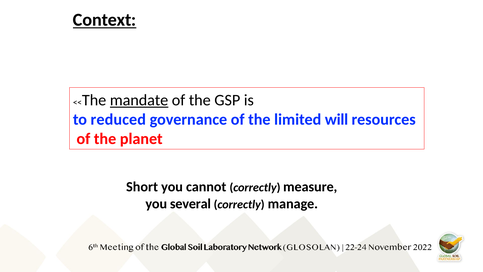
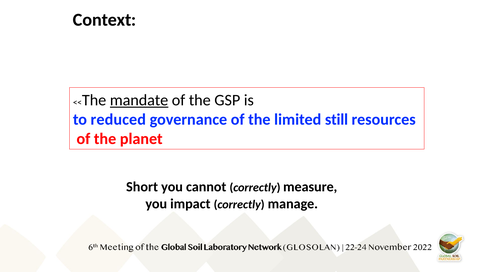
Context underline: present -> none
will: will -> still
several: several -> impact
